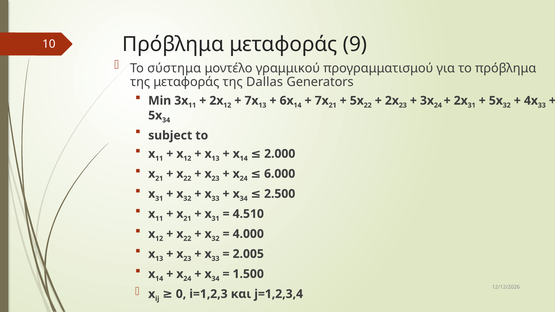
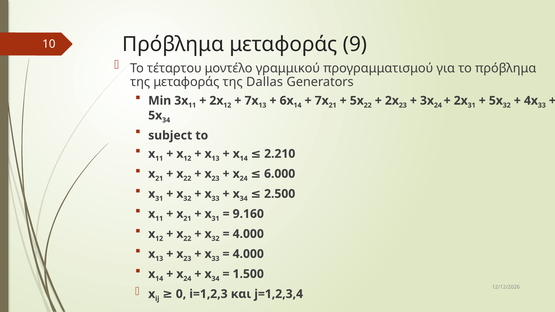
σύστημα: σύστημα -> τέταρτου
2.000: 2.000 -> 2.210
4.510: 4.510 -> 9.160
2.005 at (248, 254): 2.005 -> 4.000
